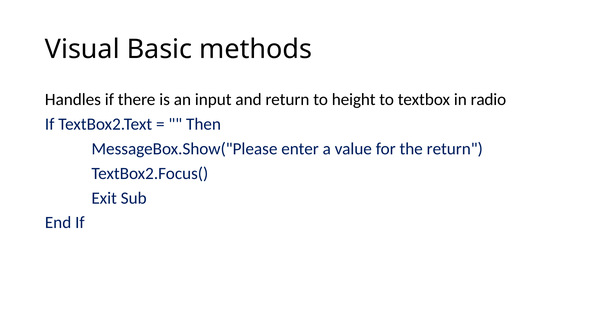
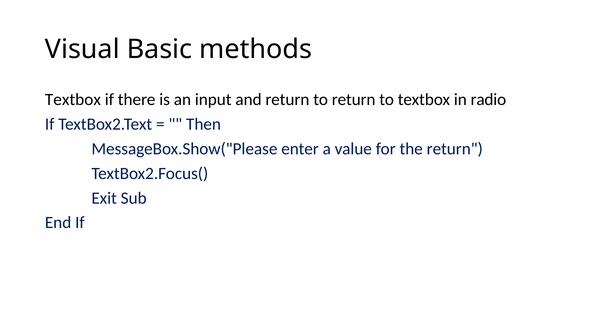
Handles at (73, 100): Handles -> Textbox
to height: height -> return
